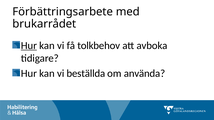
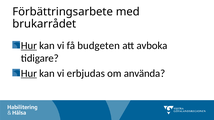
tolkbehov: tolkbehov -> budgeten
Hur at (29, 74) underline: none -> present
beställda: beställda -> erbjudas
